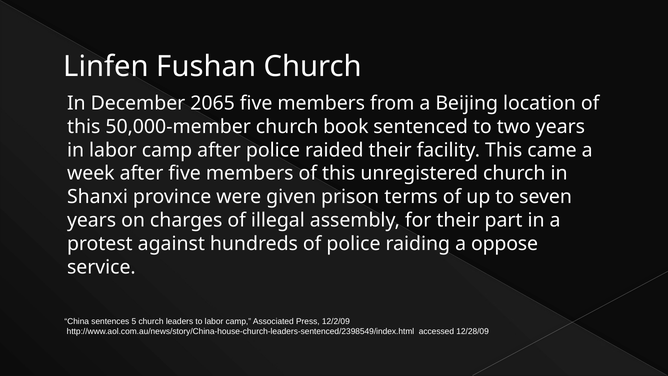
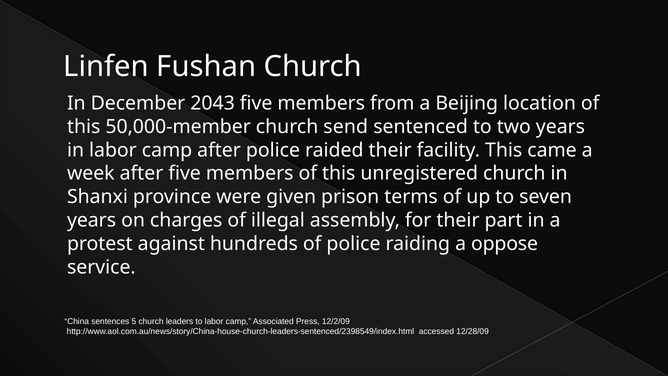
2065: 2065 -> 2043
book: book -> send
